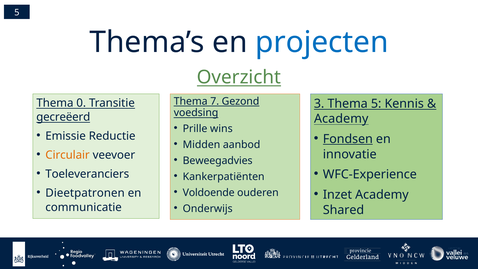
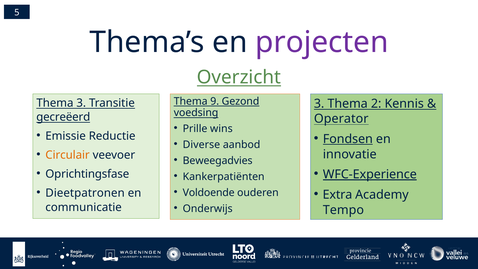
projecten colour: blue -> purple
7: 7 -> 9
Thema 0: 0 -> 3
Thema 5: 5 -> 2
Academy at (341, 119): Academy -> Operator
Midden: Midden -> Diverse
WFC-Experience underline: none -> present
Toeleveranciers: Toeleveranciers -> Oprichtingsfase
Inzet: Inzet -> Extra
Shared: Shared -> Tempo
